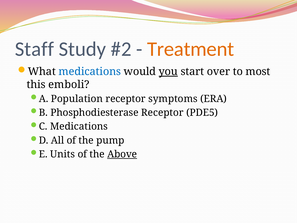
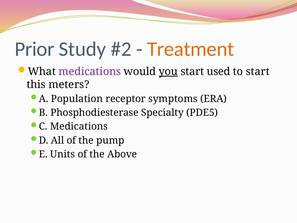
Staff: Staff -> Prior
medications at (90, 72) colour: blue -> purple
over: over -> used
to most: most -> start
emboli: emboli -> meters
Phosphodiesterase Receptor: Receptor -> Specialty
Above underline: present -> none
